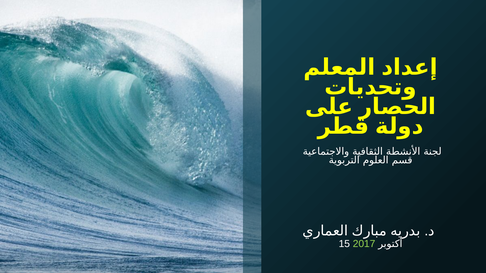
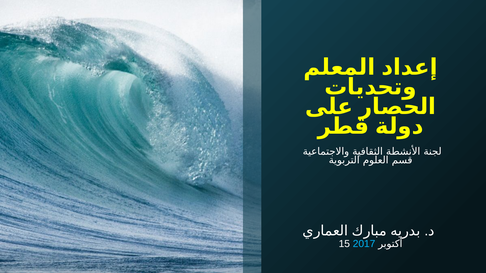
2017 colour: light green -> light blue
